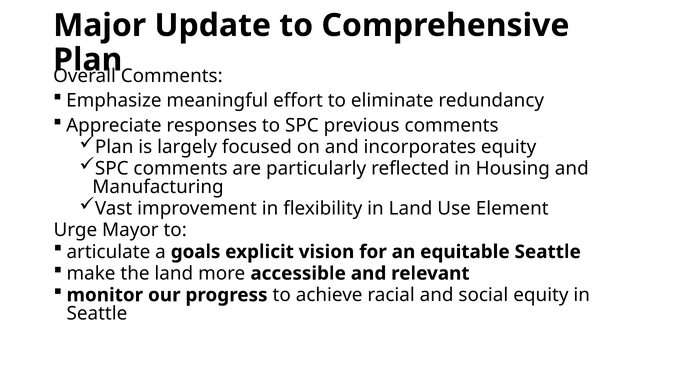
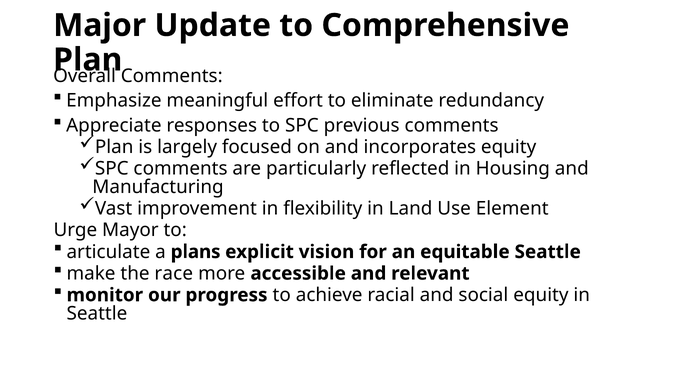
goals: goals -> plans
the land: land -> race
